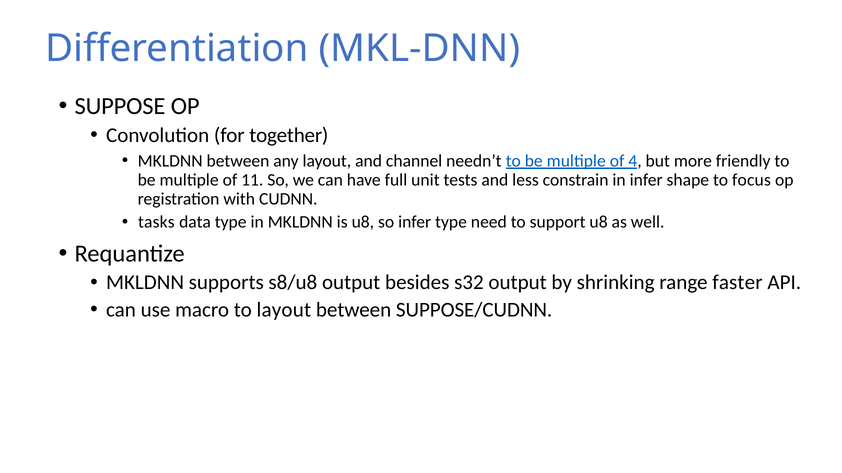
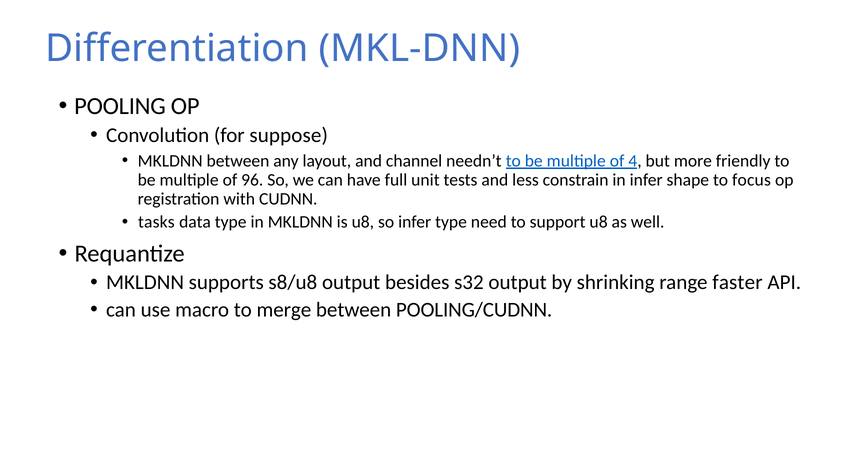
SUPPOSE: SUPPOSE -> POOLING
together: together -> suppose
11: 11 -> 96
to layout: layout -> merge
SUPPOSE/CUDNN: SUPPOSE/CUDNN -> POOLING/CUDNN
